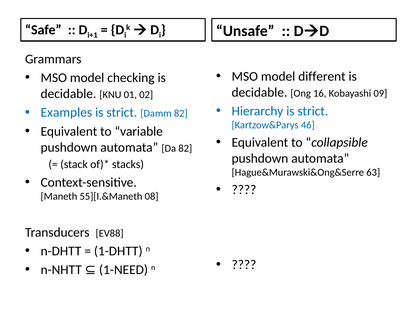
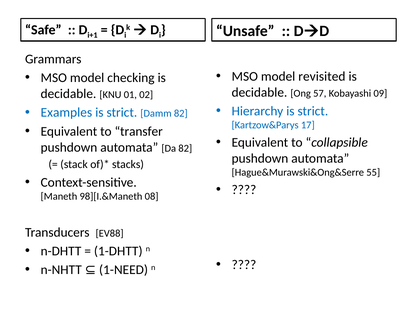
different: different -> revisited
16: 16 -> 57
46: 46 -> 17
variable: variable -> transfer
63: 63 -> 55
55][I.&Maneth: 55][I.&Maneth -> 98][I.&Maneth
